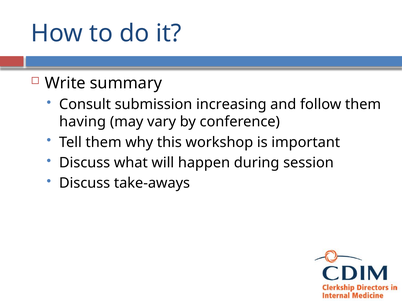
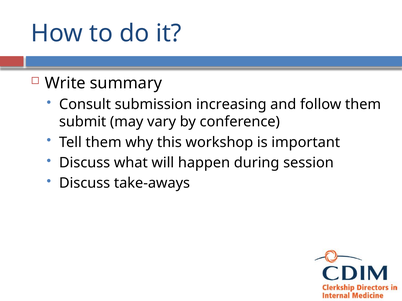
having: having -> submit
